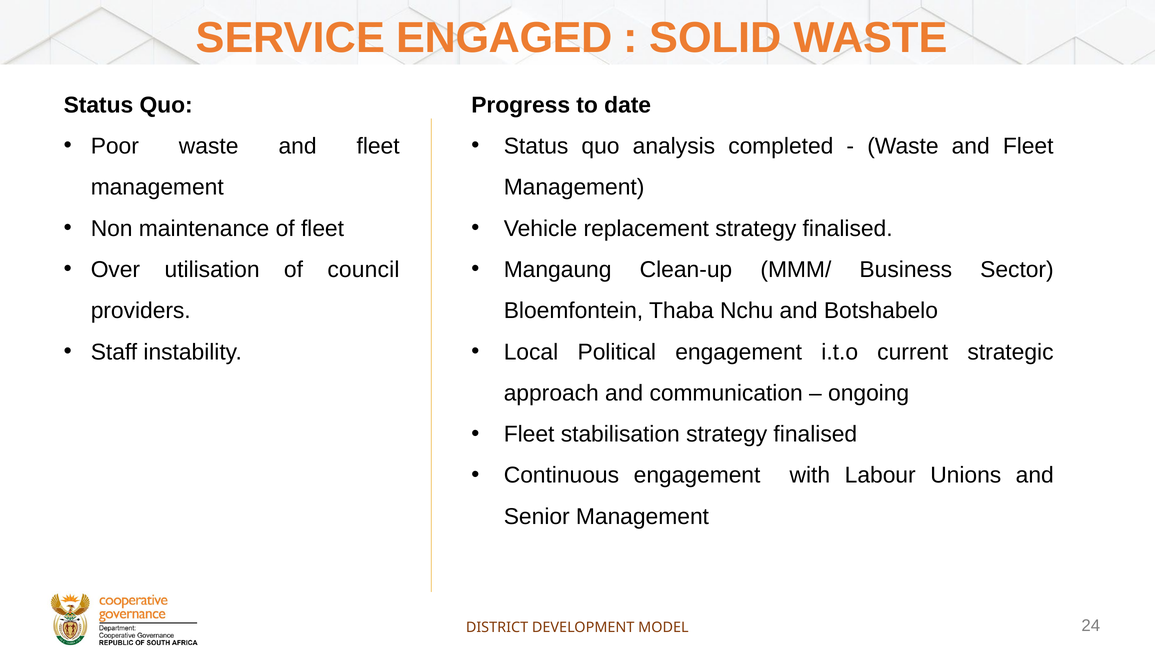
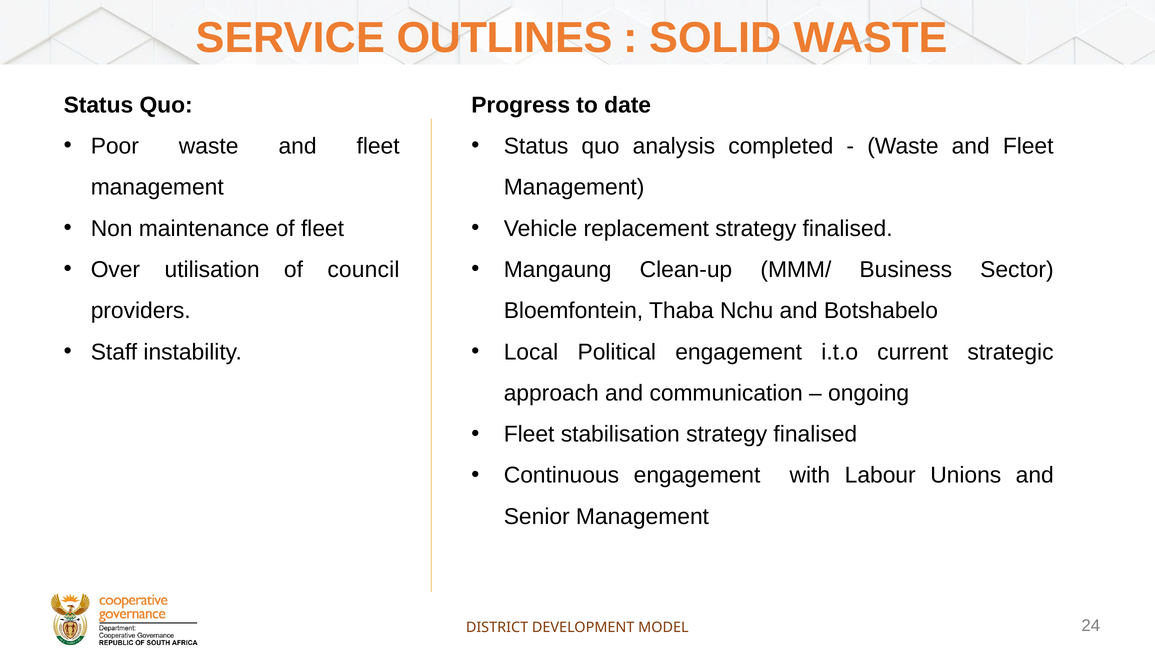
ENGAGED: ENGAGED -> OUTLINES
